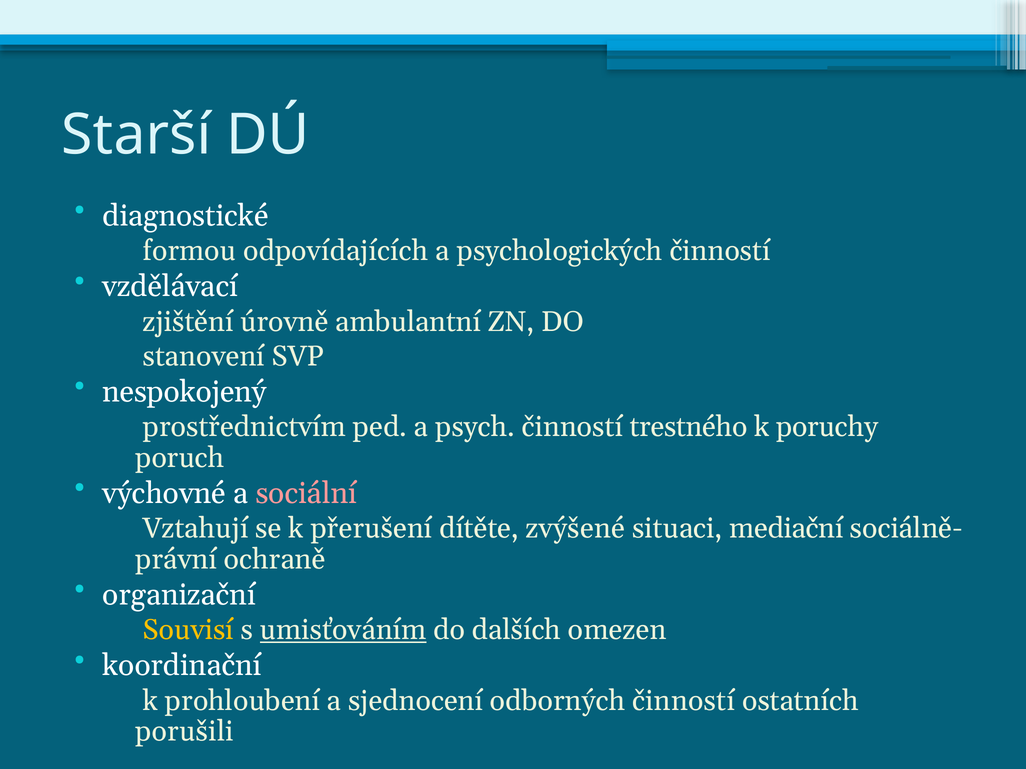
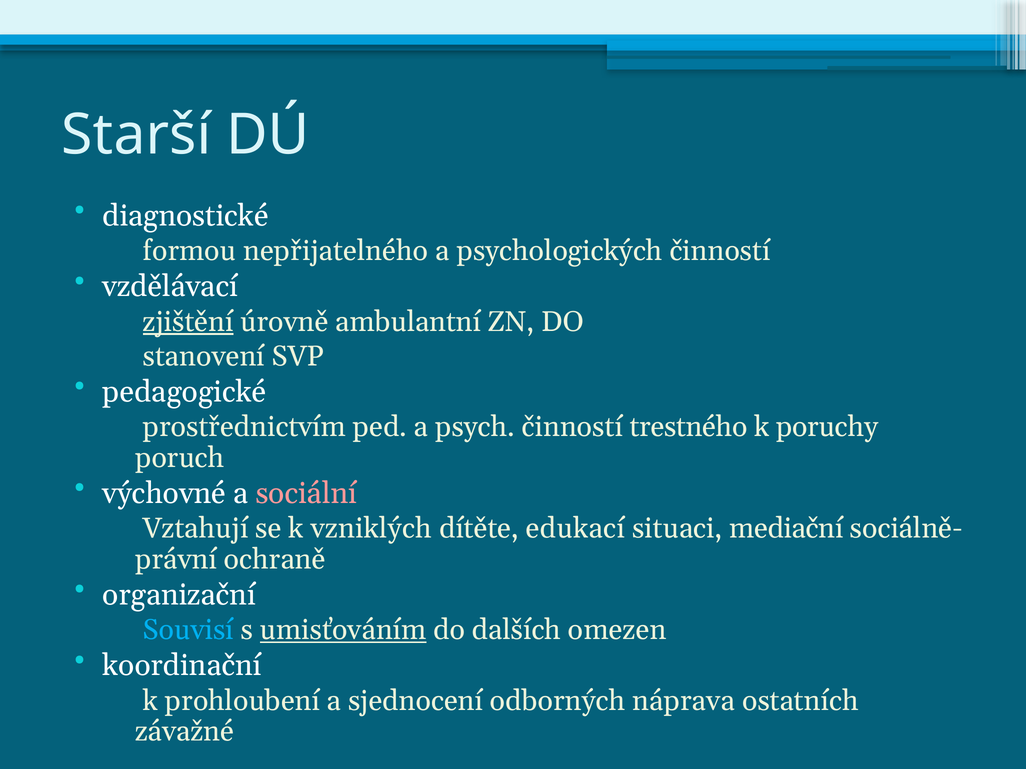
odpovídajících: odpovídajících -> nepřijatelného
zjištění underline: none -> present
nespokojený: nespokojený -> pedagogické
přerušení: přerušení -> vzniklých
zvýšené: zvýšené -> edukací
Souvisí colour: yellow -> light blue
odborných činností: činností -> náprava
porušili: porušili -> závažné
